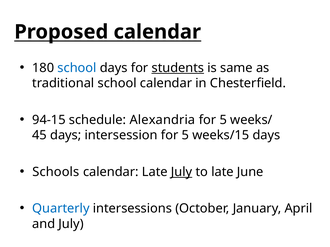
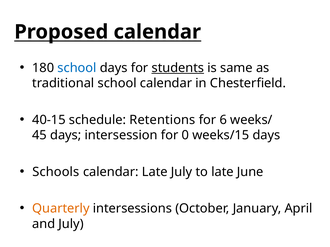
94-15: 94-15 -> 40-15
Alexandria: Alexandria -> Retentions
5 at (223, 120): 5 -> 6
intersession for 5: 5 -> 0
July at (182, 172) underline: present -> none
Quarterly colour: blue -> orange
